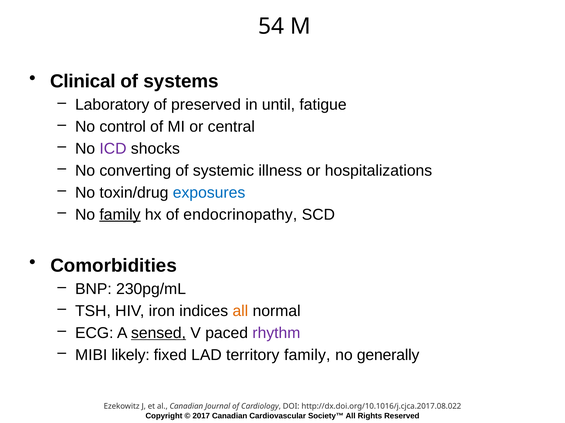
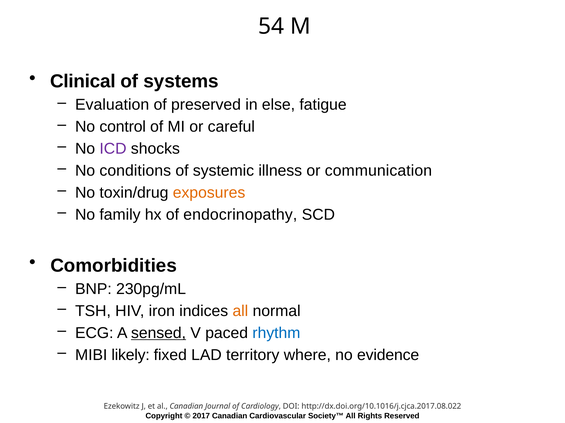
Laboratory: Laboratory -> Evaluation
until: until -> else
central: central -> careful
converting: converting -> conditions
hospitalizations: hospitalizations -> communication
exposures colour: blue -> orange
family at (120, 215) underline: present -> none
rhythm colour: purple -> blue
territory family: family -> where
generally: generally -> evidence
